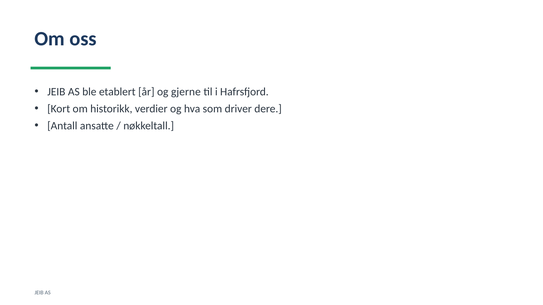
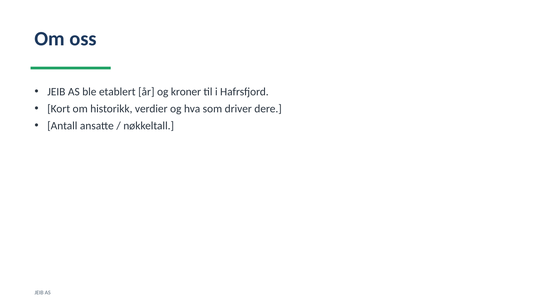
gjerne: gjerne -> kroner
